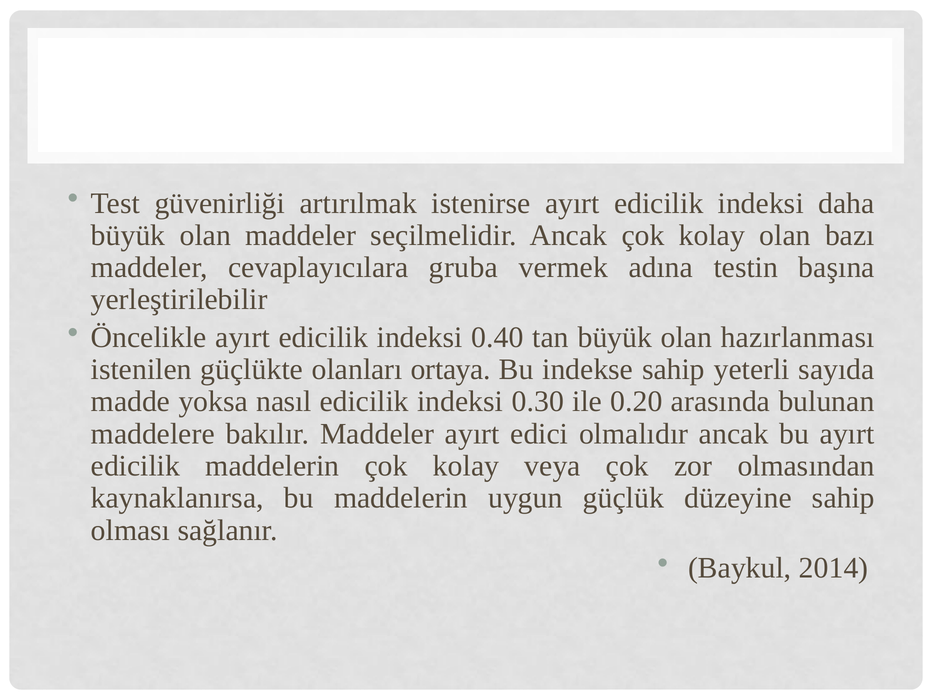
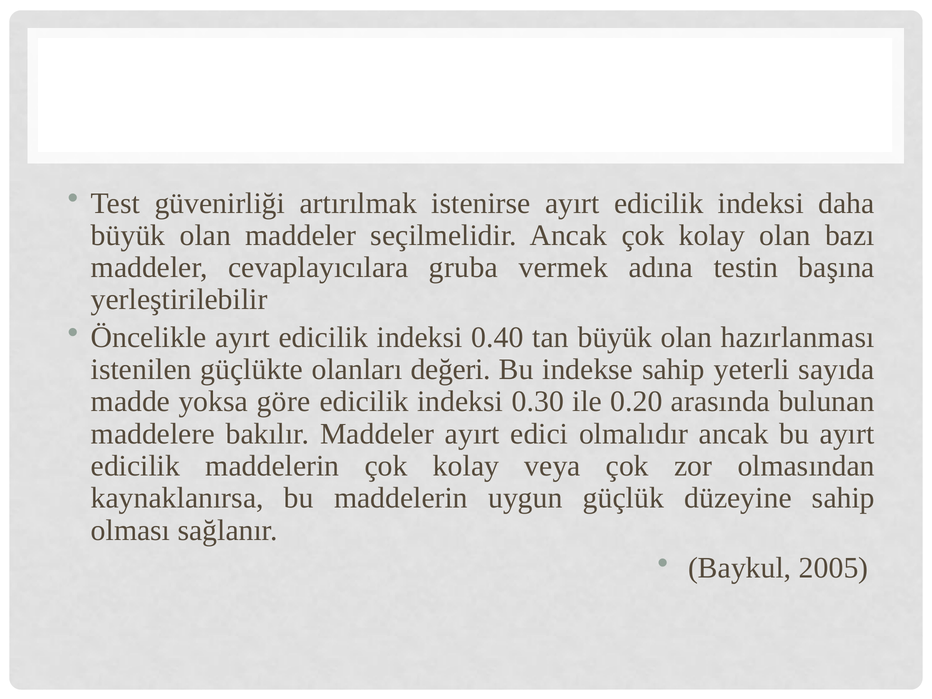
ortaya: ortaya -> değeri
nasıl: nasıl -> göre
2014: 2014 -> 2005
